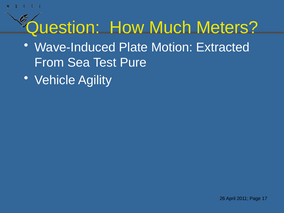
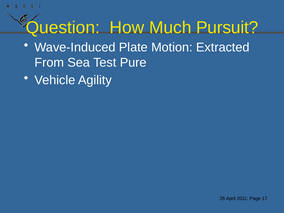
Meters: Meters -> Pursuit
